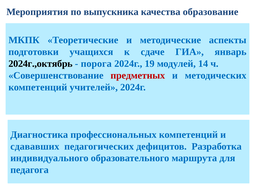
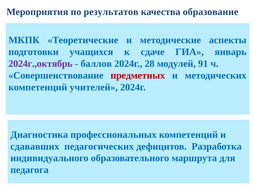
выпускника: выпускника -> результатов
2024г.,октябрь colour: black -> purple
порога: порога -> баллов
19: 19 -> 28
14: 14 -> 91
